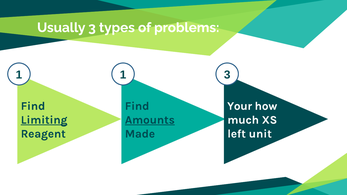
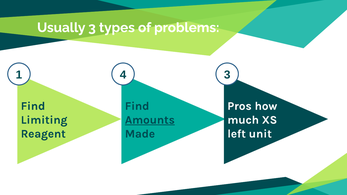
1 1: 1 -> 4
Your: Your -> Pros
Limiting underline: present -> none
